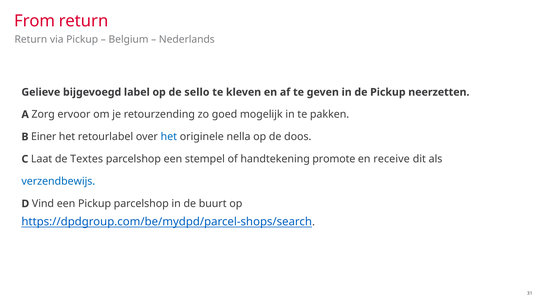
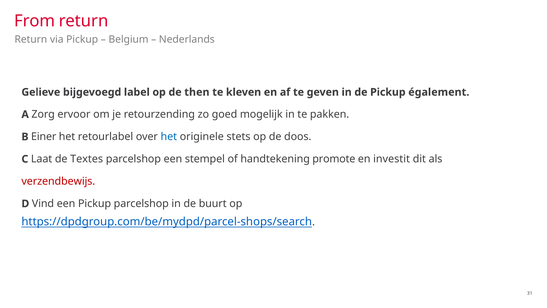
sello: sello -> then
neerzetten: neerzetten -> également
nella: nella -> stets
receive: receive -> investit
verzendbewijs colour: blue -> red
